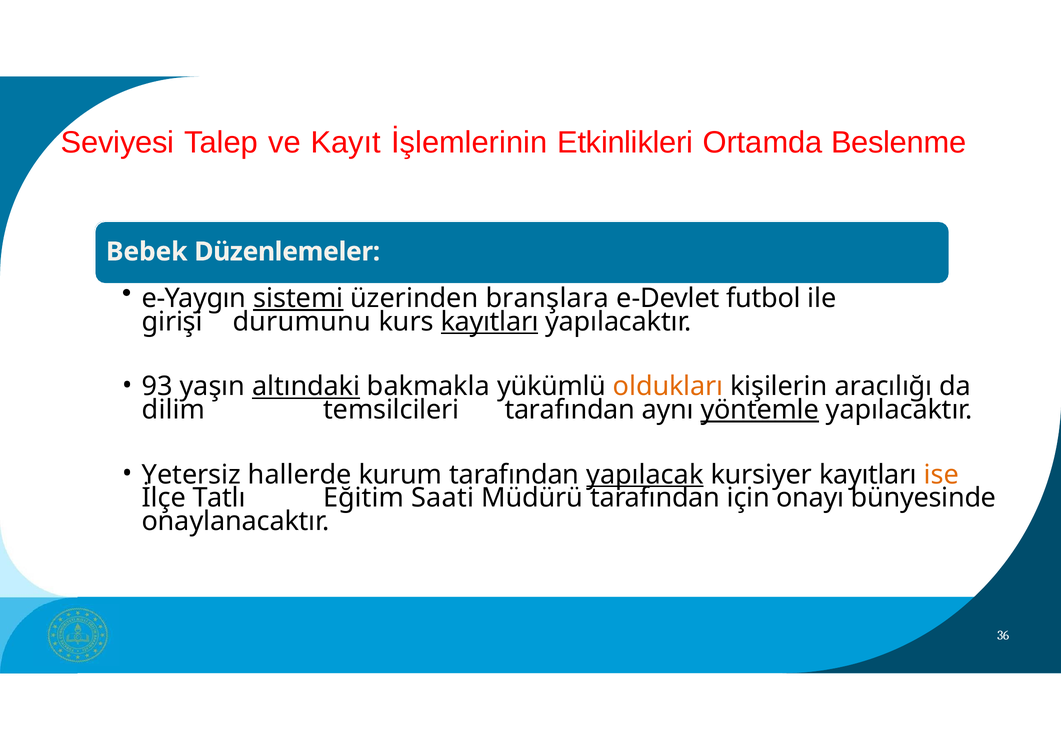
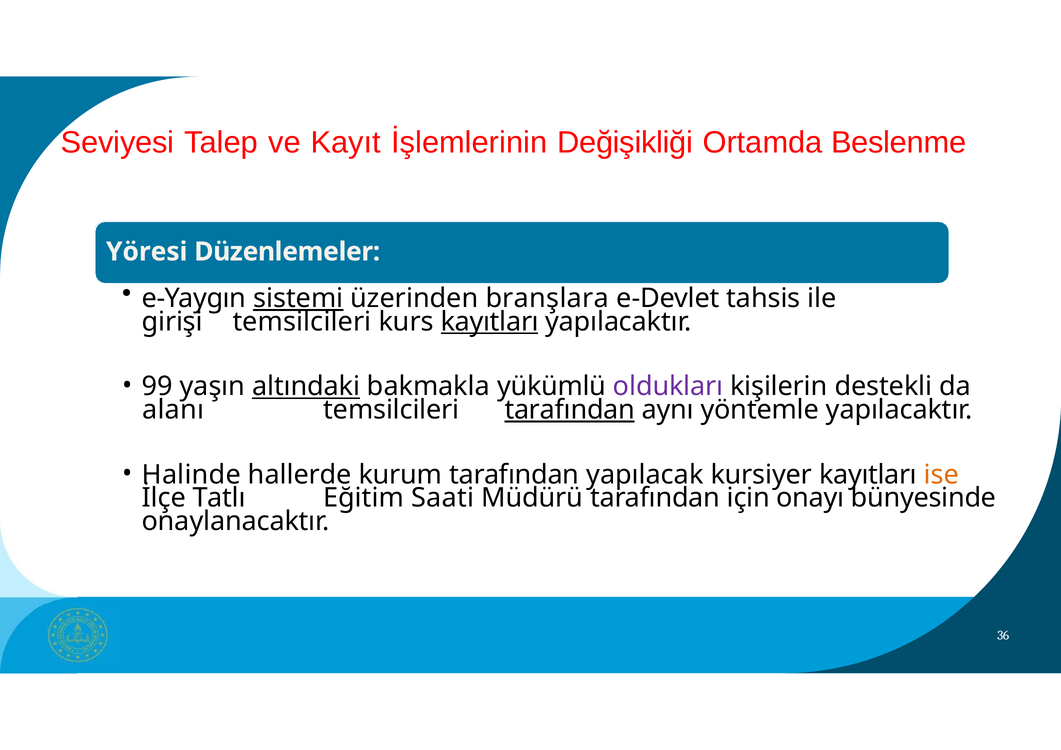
Etkinlikleri: Etkinlikleri -> Değişikliği
Bebek: Bebek -> Yöresi
futbol: futbol -> tahsis
girişi durumunu: durumunu -> temsilcileri
93: 93 -> 99
oldukları colour: orange -> purple
aracılığı: aracılığı -> destekli
dilim: dilim -> alanı
tarafından at (570, 410) underline: none -> present
yöntemle underline: present -> none
Yetersiz: Yetersiz -> Halinde
yapılacak underline: present -> none
